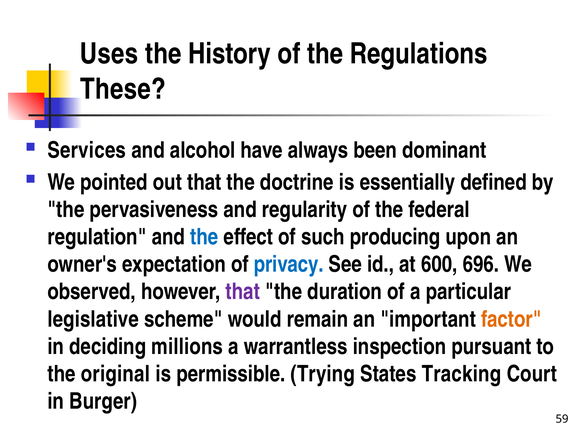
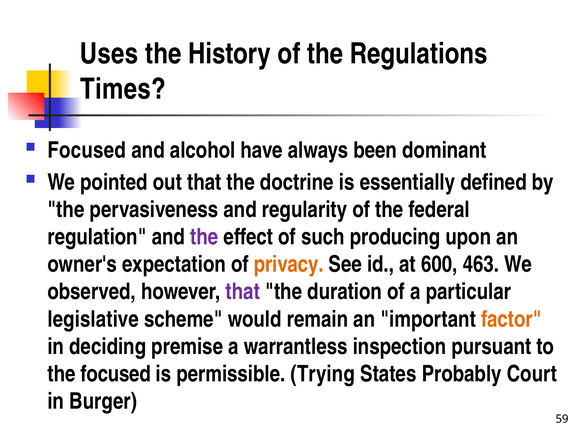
These: These -> Times
Services at (87, 150): Services -> Focused
the at (204, 237) colour: blue -> purple
privacy colour: blue -> orange
696: 696 -> 463
millions: millions -> premise
the original: original -> focused
Tracking: Tracking -> Probably
